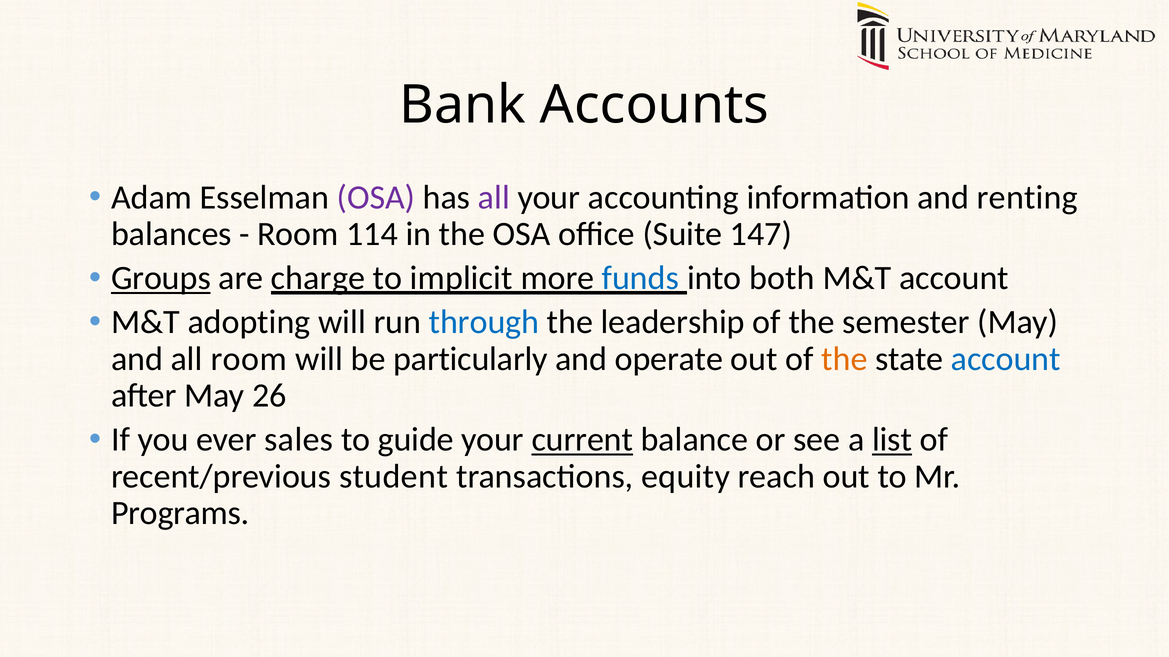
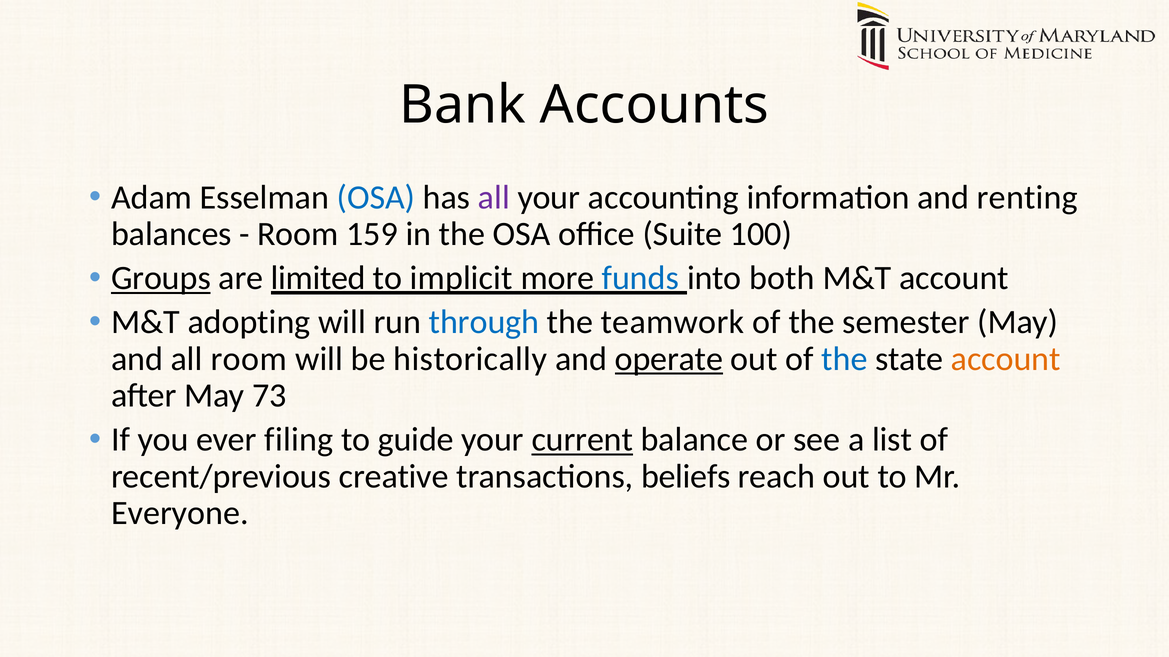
OSA at (376, 198) colour: purple -> blue
114: 114 -> 159
147: 147 -> 100
charge: charge -> limited
leadership: leadership -> teamwork
particularly: particularly -> historically
operate underline: none -> present
the at (845, 359) colour: orange -> blue
account at (1006, 359) colour: blue -> orange
26: 26 -> 73
sales: sales -> filing
list underline: present -> none
student: student -> creative
equity: equity -> beliefs
Programs: Programs -> Everyone
